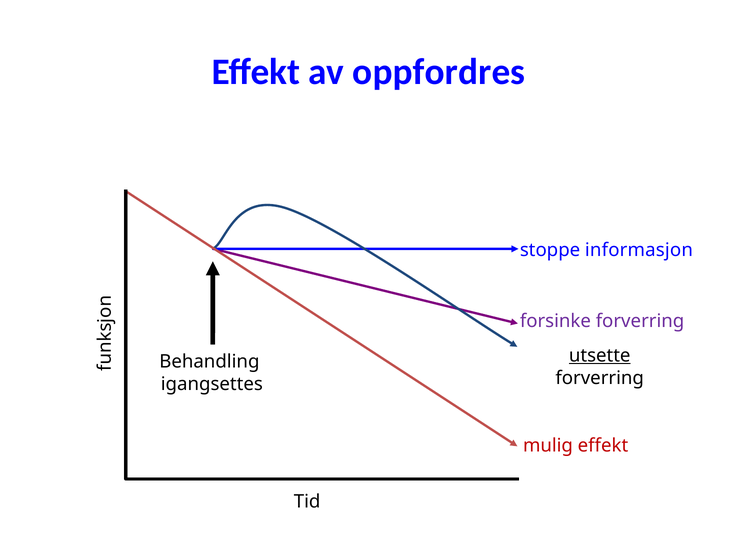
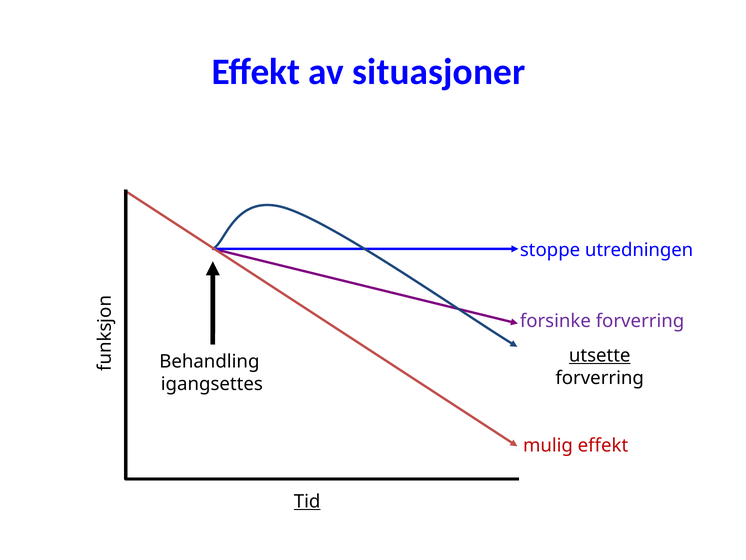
oppfordres: oppfordres -> situasjoner
informasjon: informasjon -> utredningen
Tid underline: none -> present
